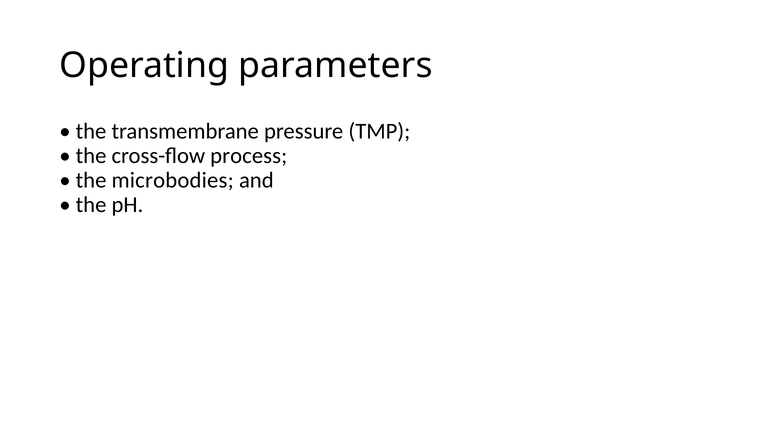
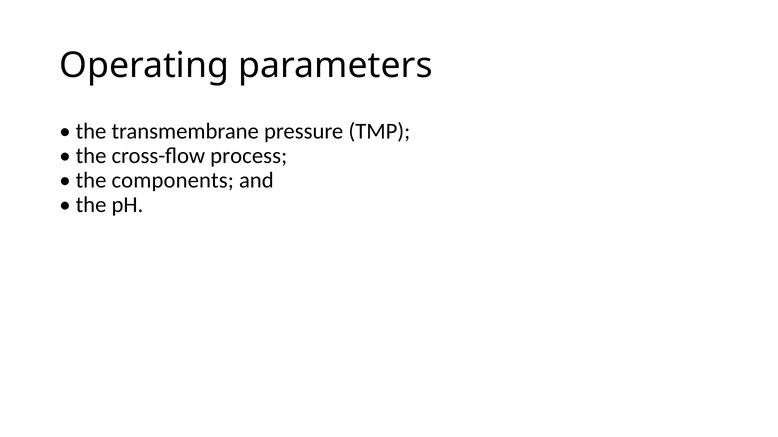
microbodies: microbodies -> components
